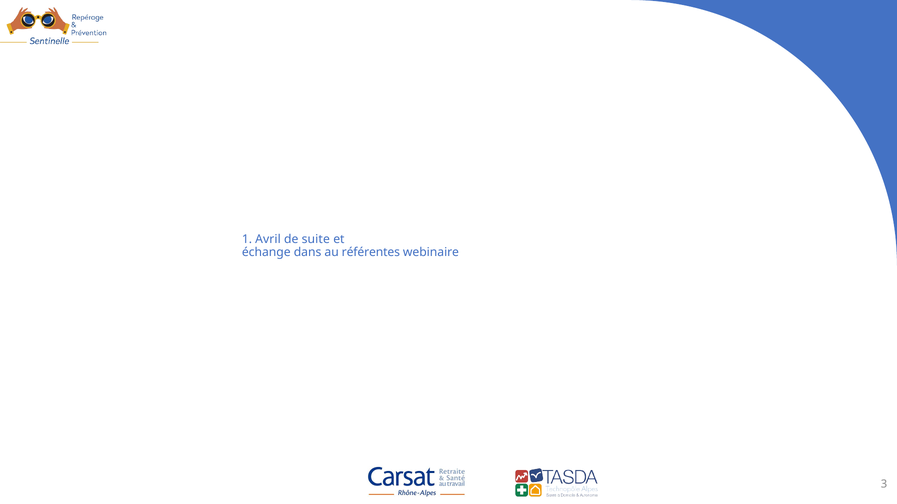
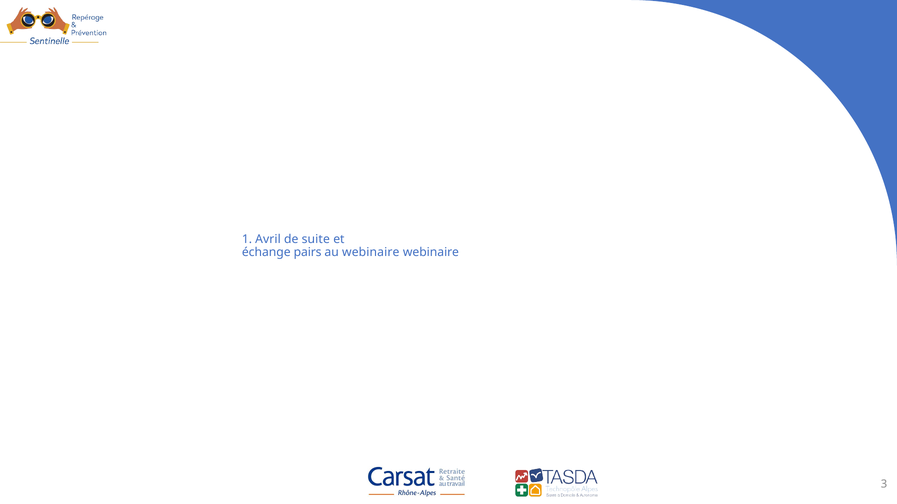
dans: dans -> pairs
au référentes: référentes -> webinaire
